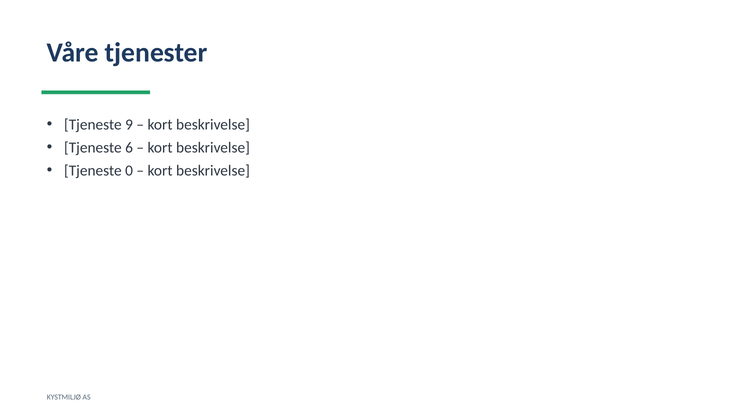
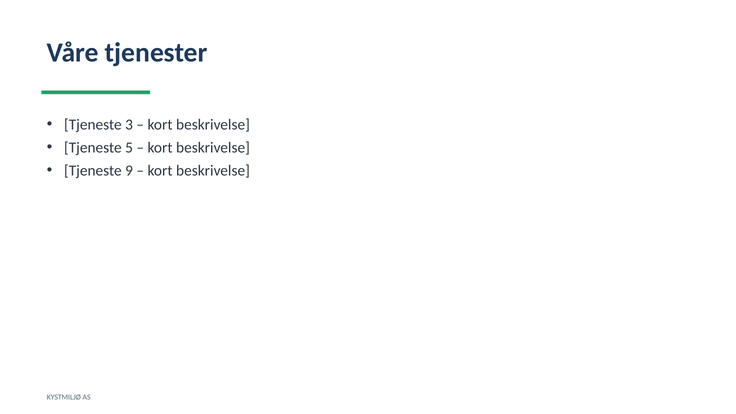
9: 9 -> 3
6: 6 -> 5
0: 0 -> 9
